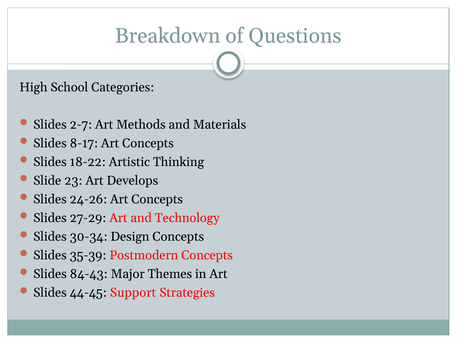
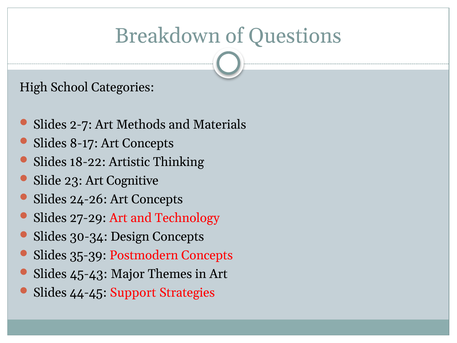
Develops: Develops -> Cognitive
84-43: 84-43 -> 45-43
